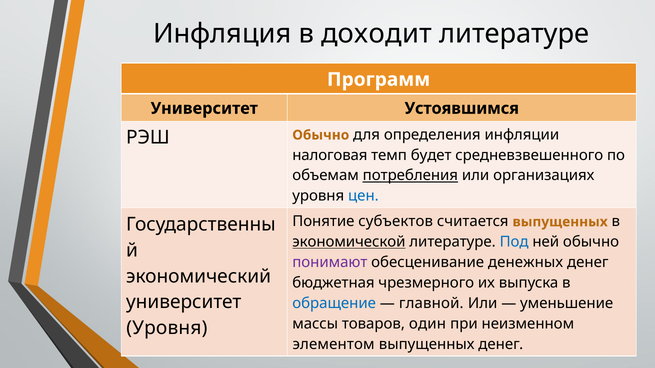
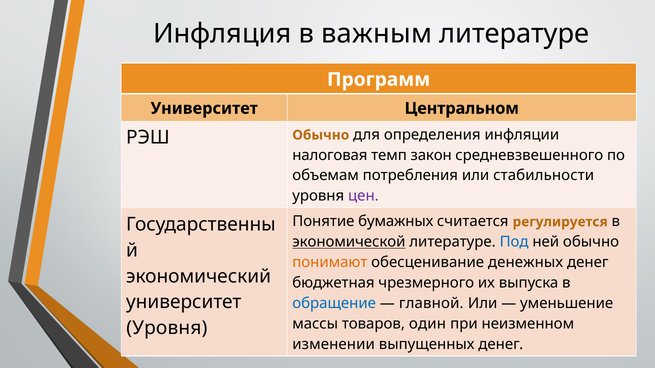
доходит: доходит -> важным
Устоявшимся: Устоявшимся -> Центральном
будет: будет -> закон
потребления underline: present -> none
организациях: организациях -> стабильности
цен colour: blue -> purple
субъектов: субъектов -> бумажных
считается выпущенных: выпущенных -> регулируется
понимают colour: purple -> orange
элементом: элементом -> изменении
